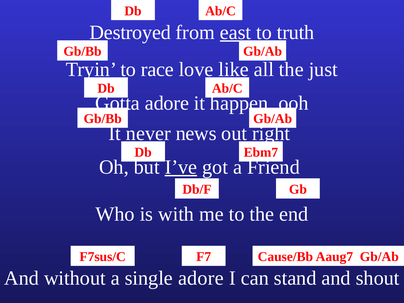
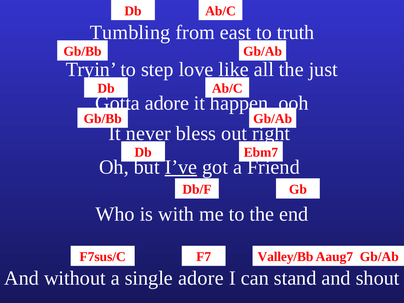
Destroyed: Destroyed -> Tumbling
east underline: present -> none
race: race -> step
news: news -> bless
Cause/Bb: Cause/Bb -> Valley/Bb
